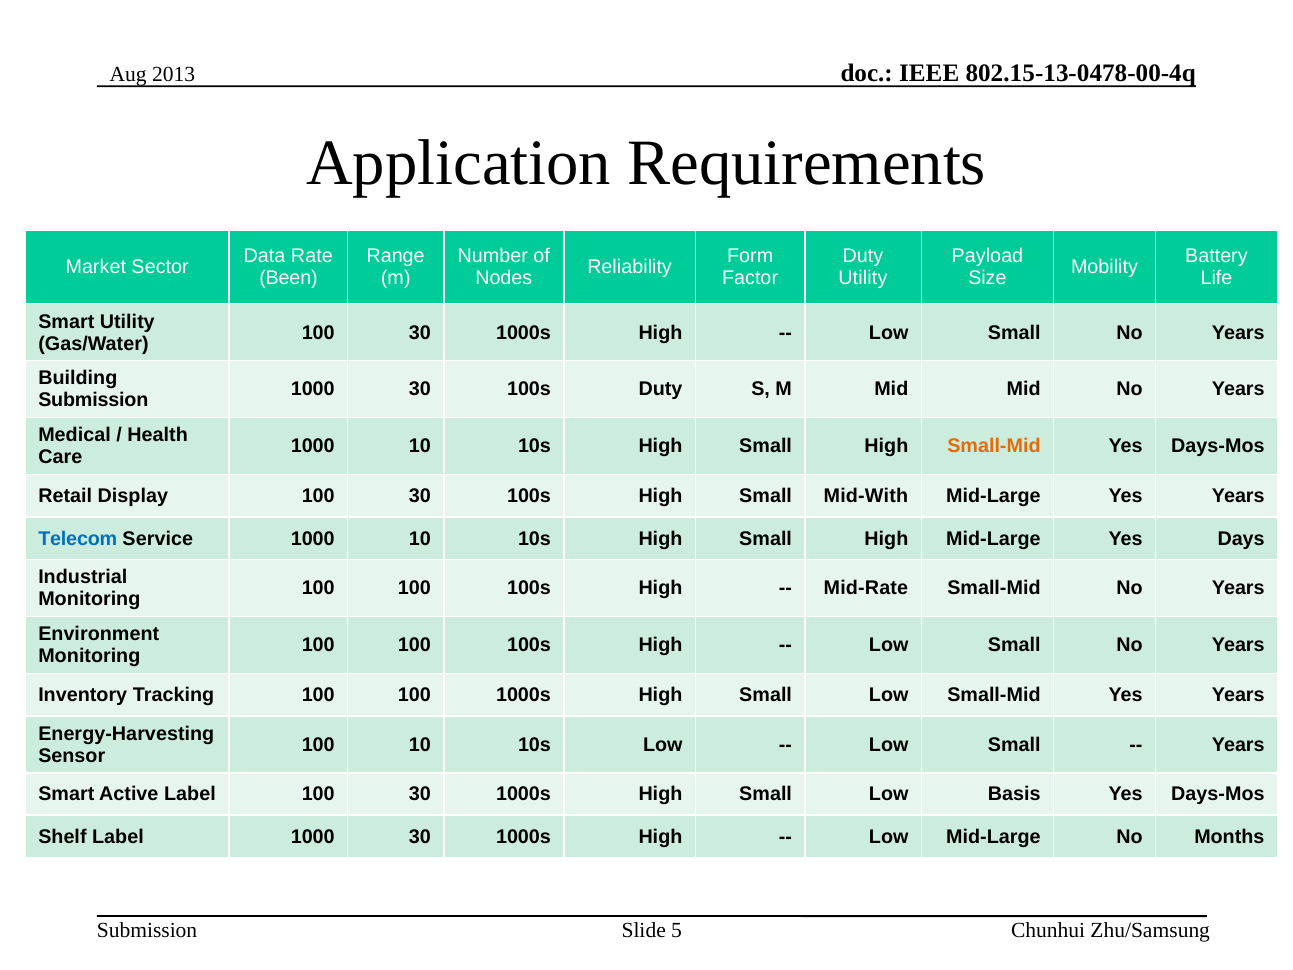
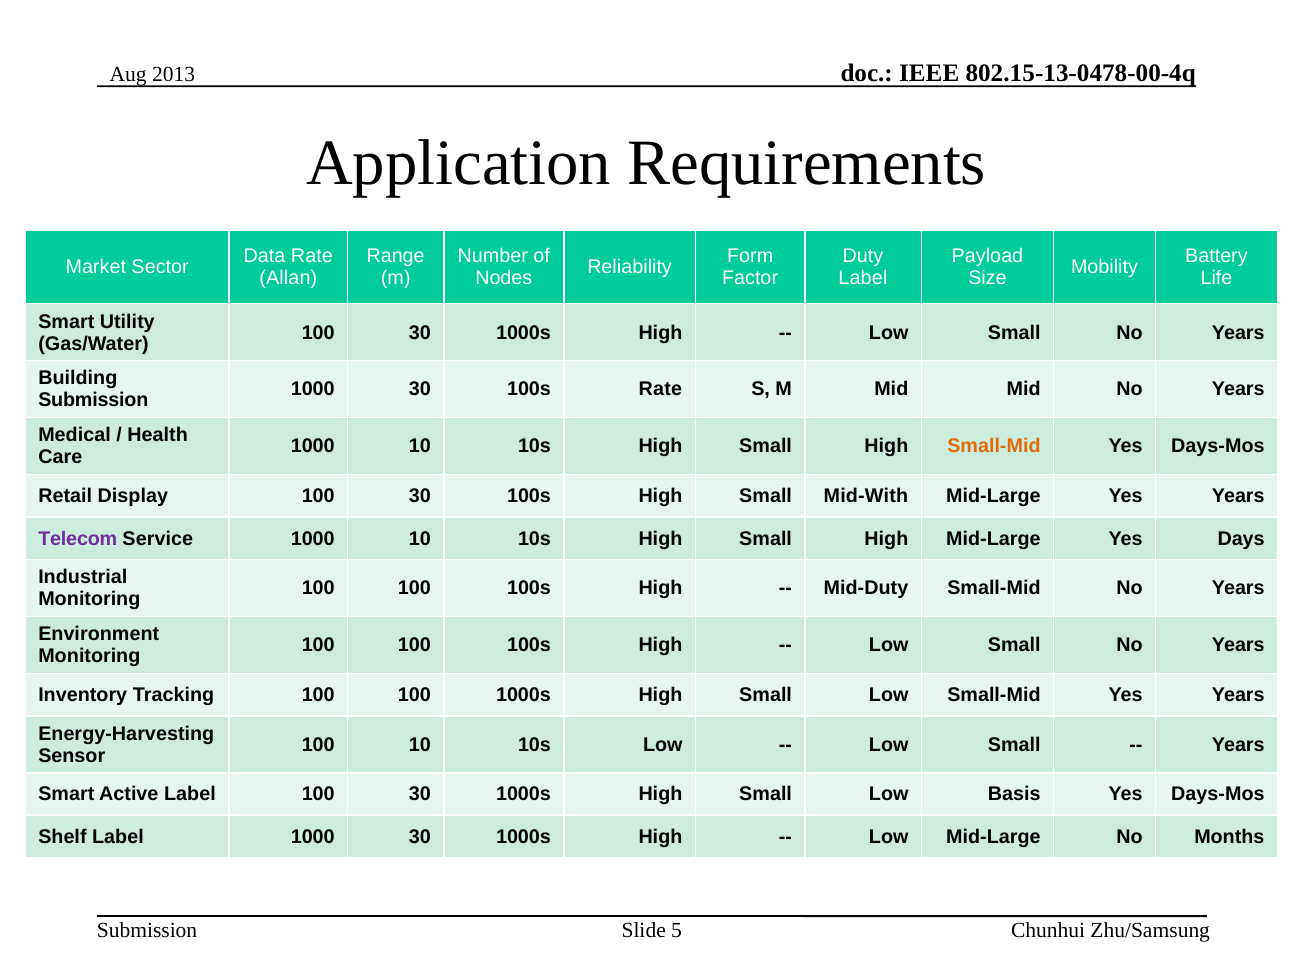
Been: Been -> Allan
Utility at (863, 278): Utility -> Label
100s Duty: Duty -> Rate
Telecom colour: blue -> purple
Mid-Rate: Mid-Rate -> Mid-Duty
